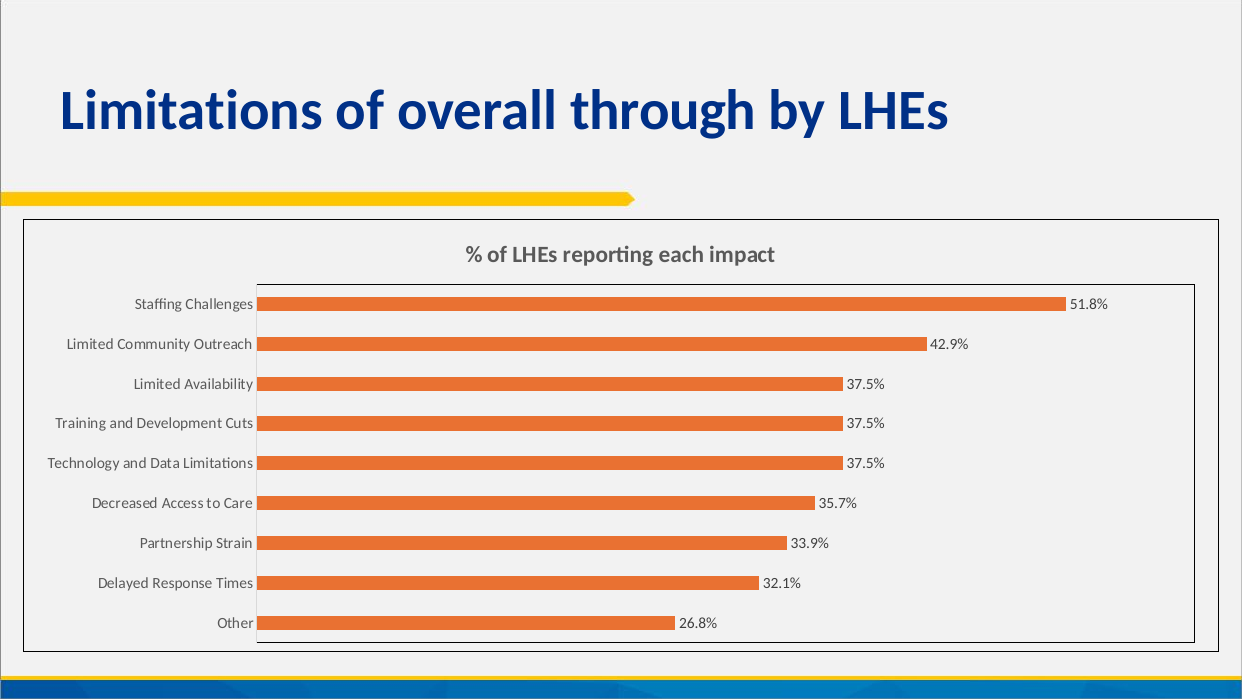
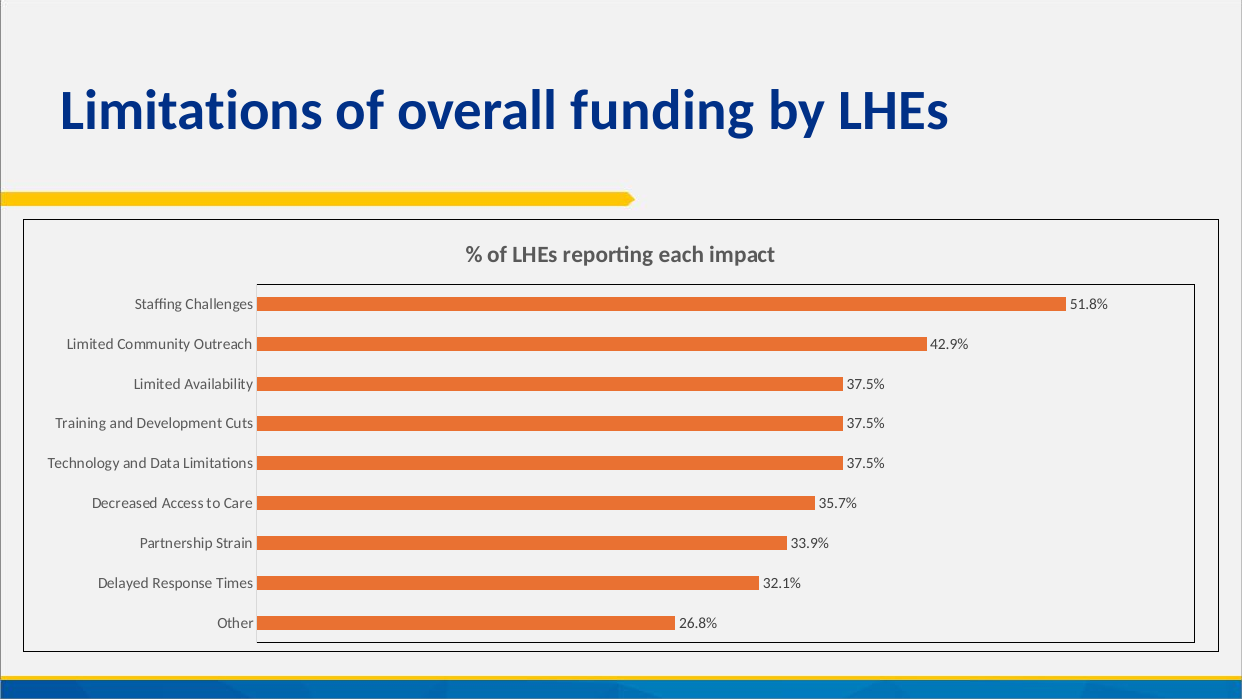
through: through -> funding
